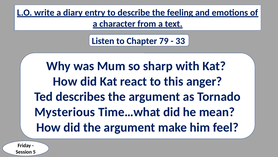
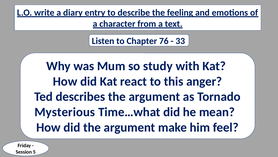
79: 79 -> 76
sharp: sharp -> study
